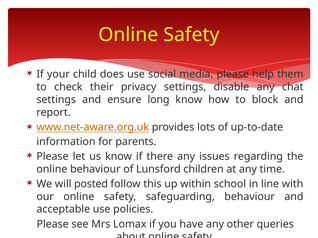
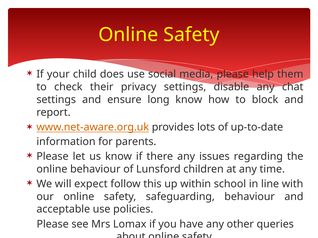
posted: posted -> expect
